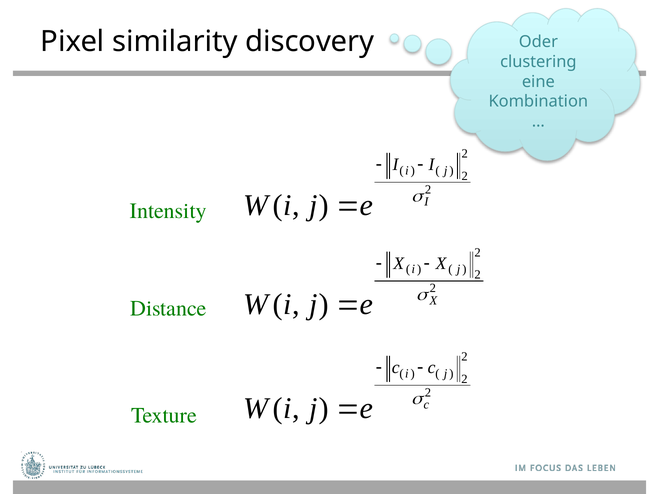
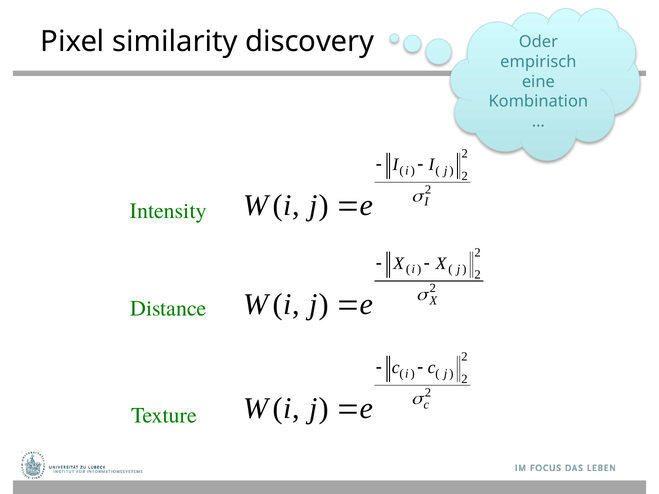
clustering: clustering -> empirisch
